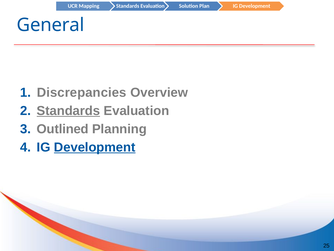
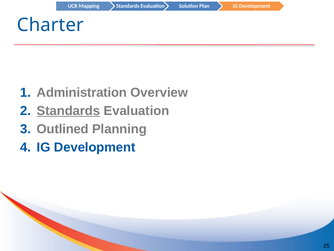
General: General -> Charter
Discrepancies: Discrepancies -> Administration
Development at (95, 147) underline: present -> none
